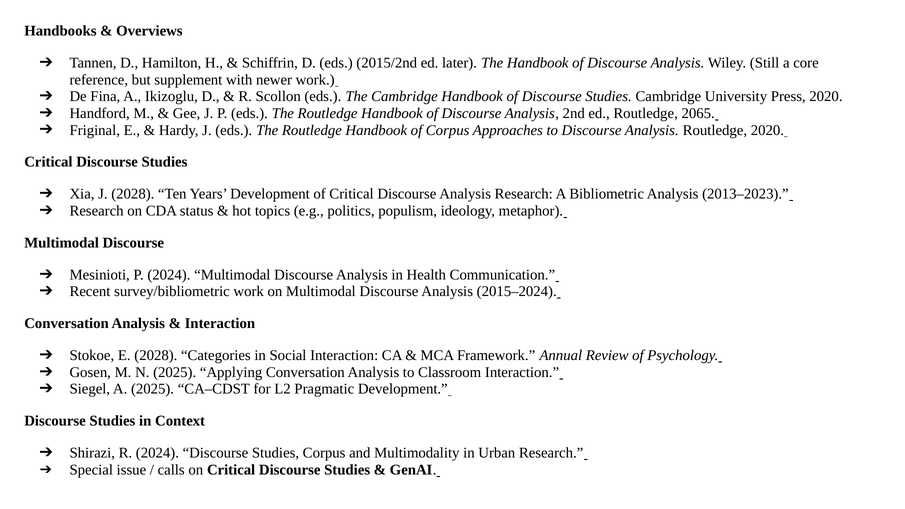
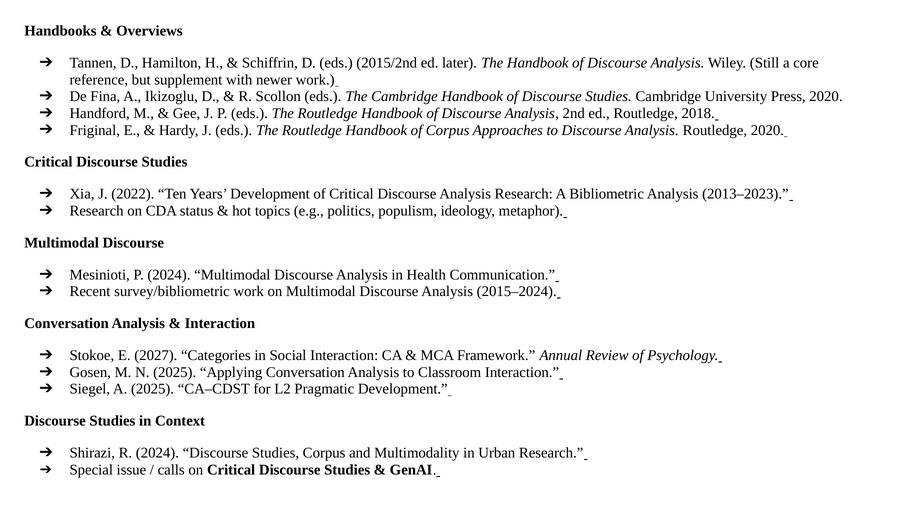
2065: 2065 -> 2018
J 2028: 2028 -> 2022
E 2028: 2028 -> 2027
